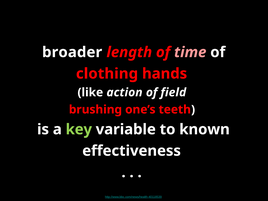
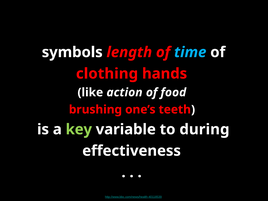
broader: broader -> symbols
time colour: pink -> light blue
field: field -> food
known: known -> during
